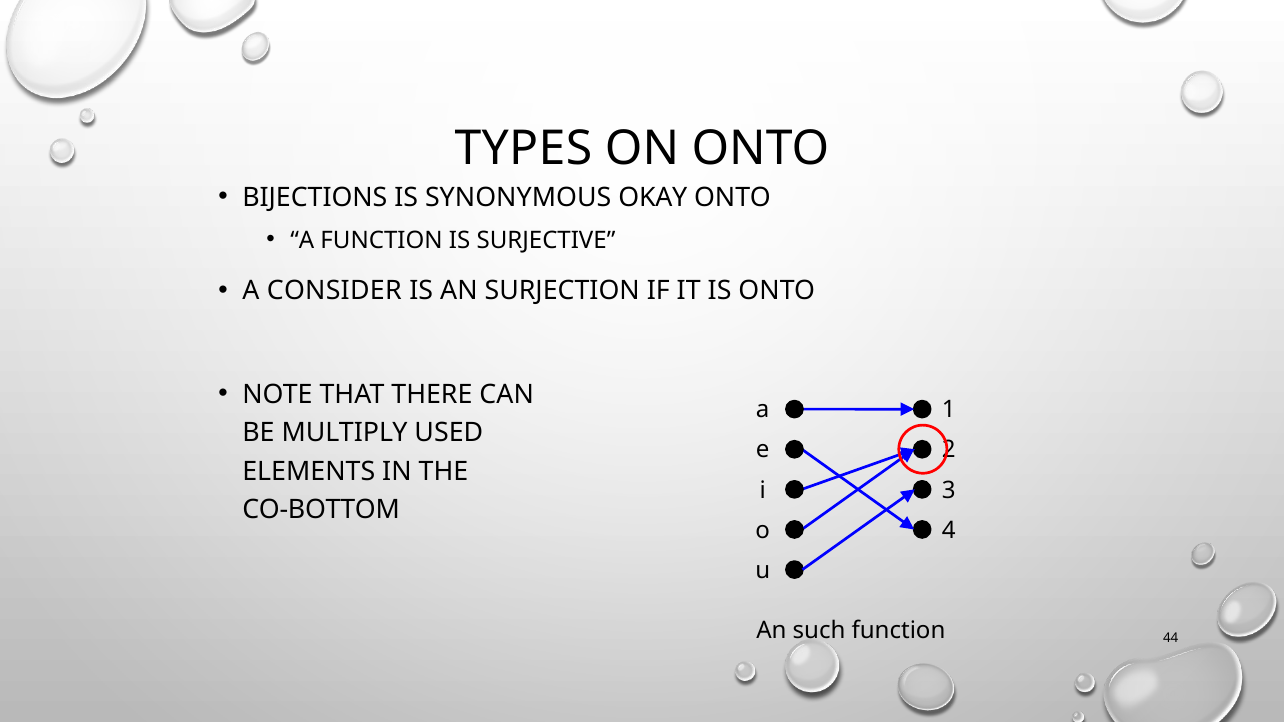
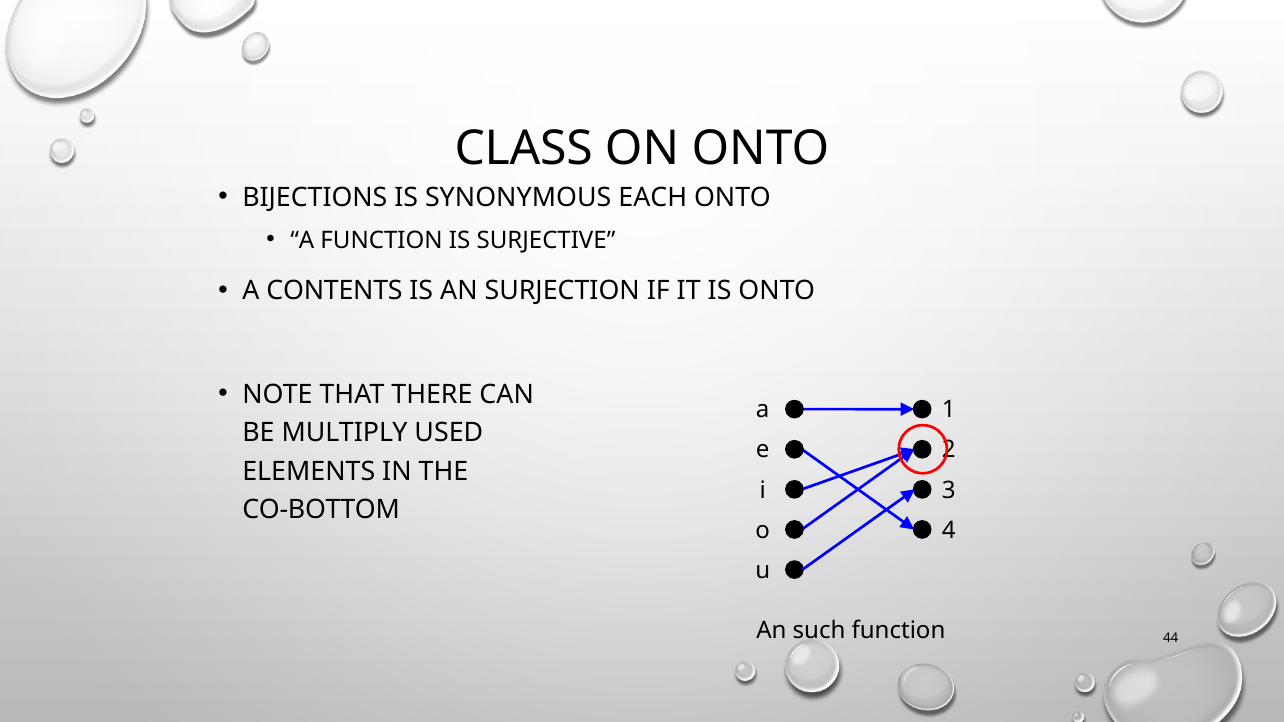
TYPES: TYPES -> CLASS
OKAY: OKAY -> EACH
CONSIDER: CONSIDER -> CONTENTS
